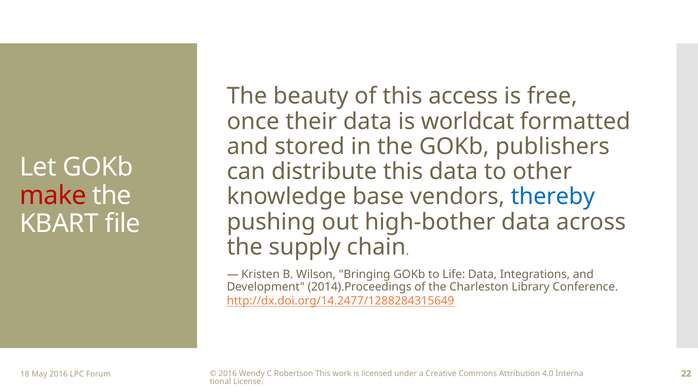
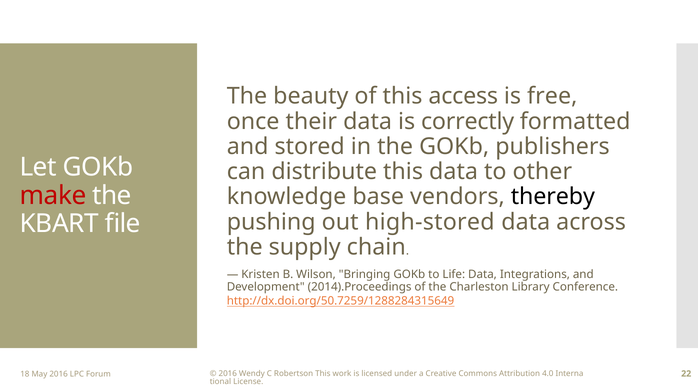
worldcat: worldcat -> correctly
thereby colour: blue -> black
high‐bother: high‐bother -> high‐stored
http://dx.doi.org/14.2477/1288284315649: http://dx.doi.org/14.2477/1288284315649 -> http://dx.doi.org/50.7259/1288284315649
